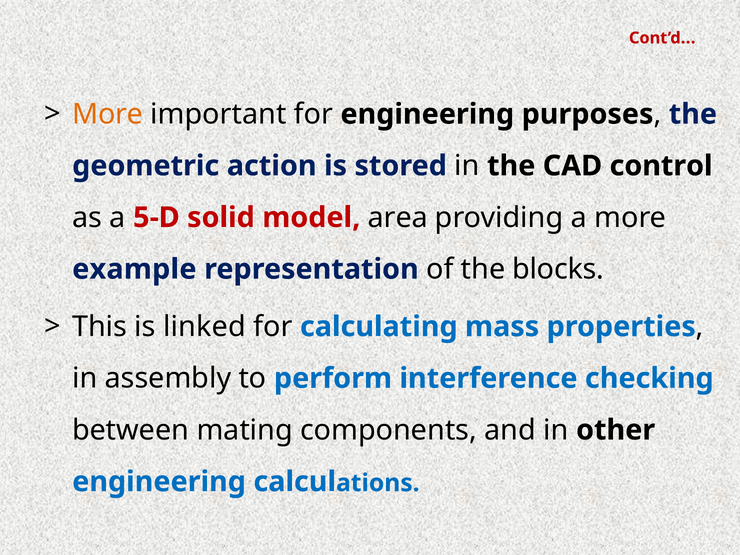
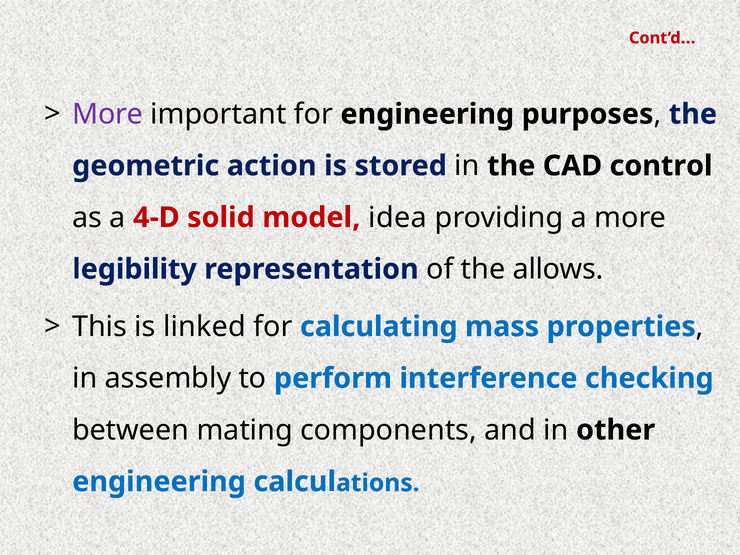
More at (108, 114) colour: orange -> purple
5-D: 5-D -> 4-D
area: area -> idea
example: example -> legibility
blocks: blocks -> allows
